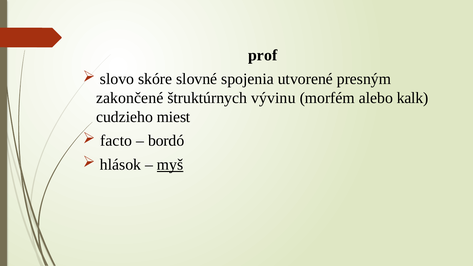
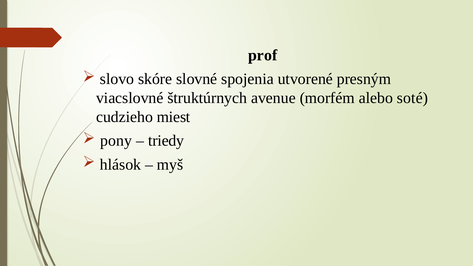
zakončené: zakončené -> viacslovné
vývinu: vývinu -> avenue
kalk: kalk -> soté
facto: facto -> pony
bordó: bordó -> triedy
myš underline: present -> none
